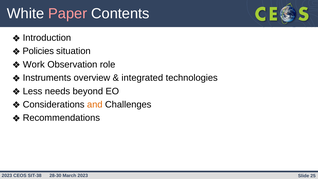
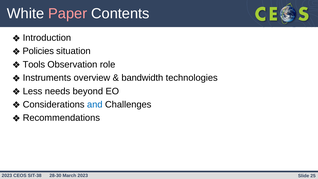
Work: Work -> Tools
integrated: integrated -> bandwidth
and colour: orange -> blue
